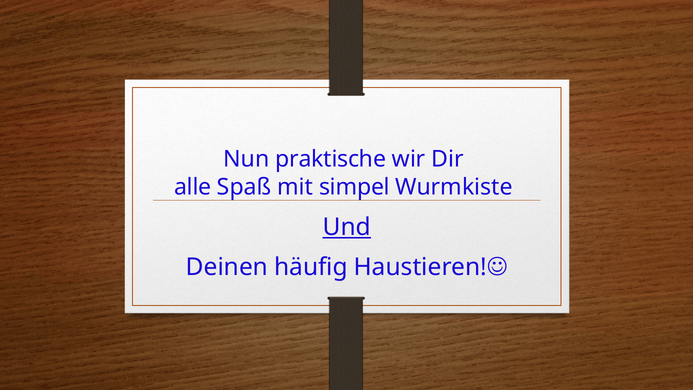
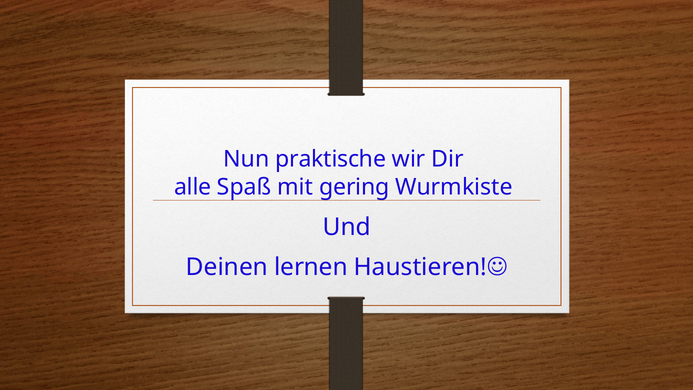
simpel: simpel -> gering
Und underline: present -> none
häufig: häufig -> lernen
